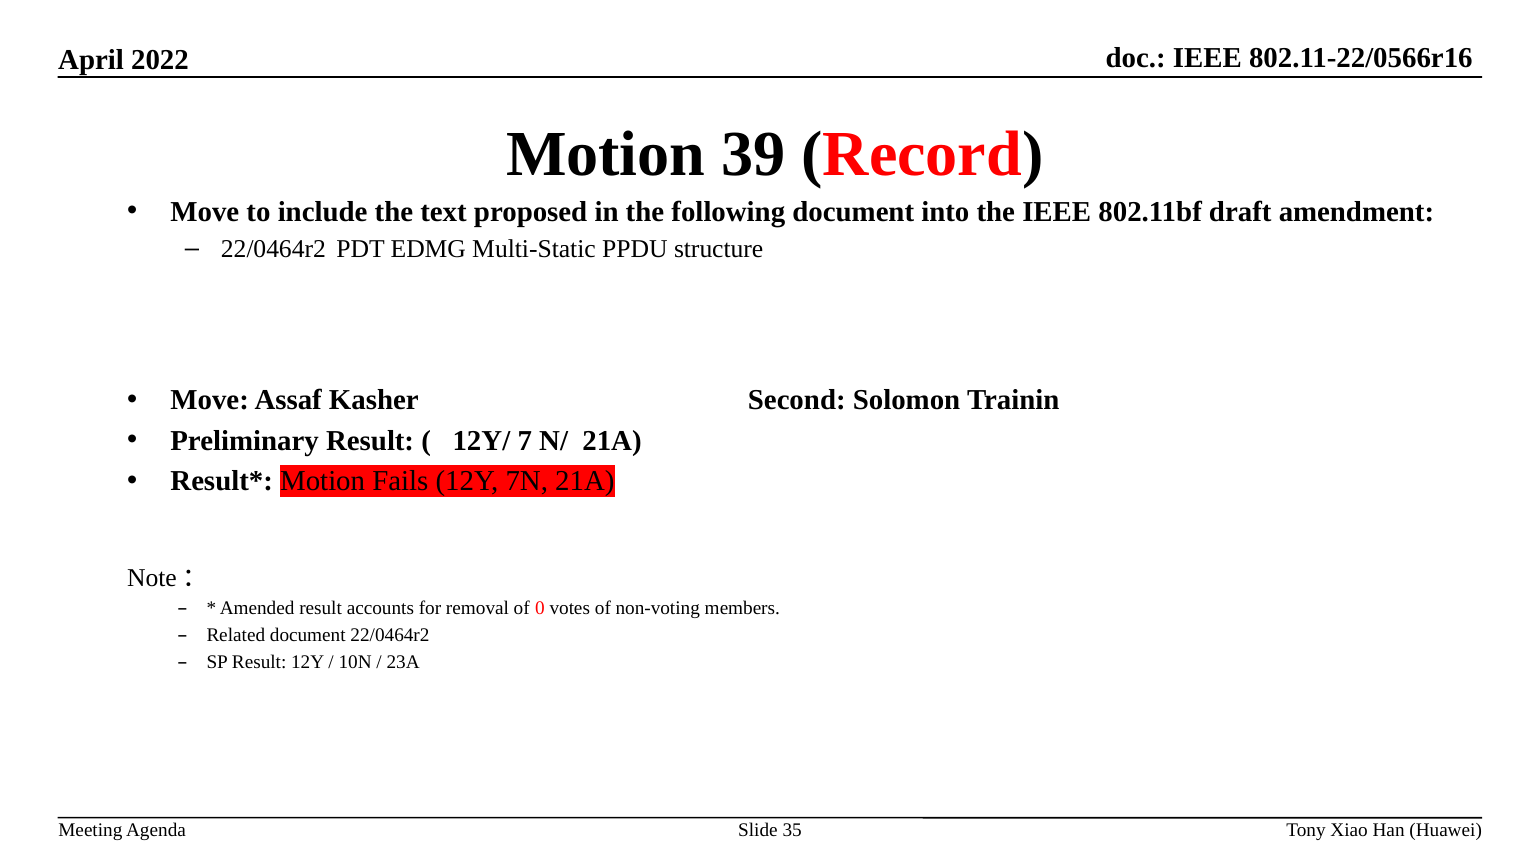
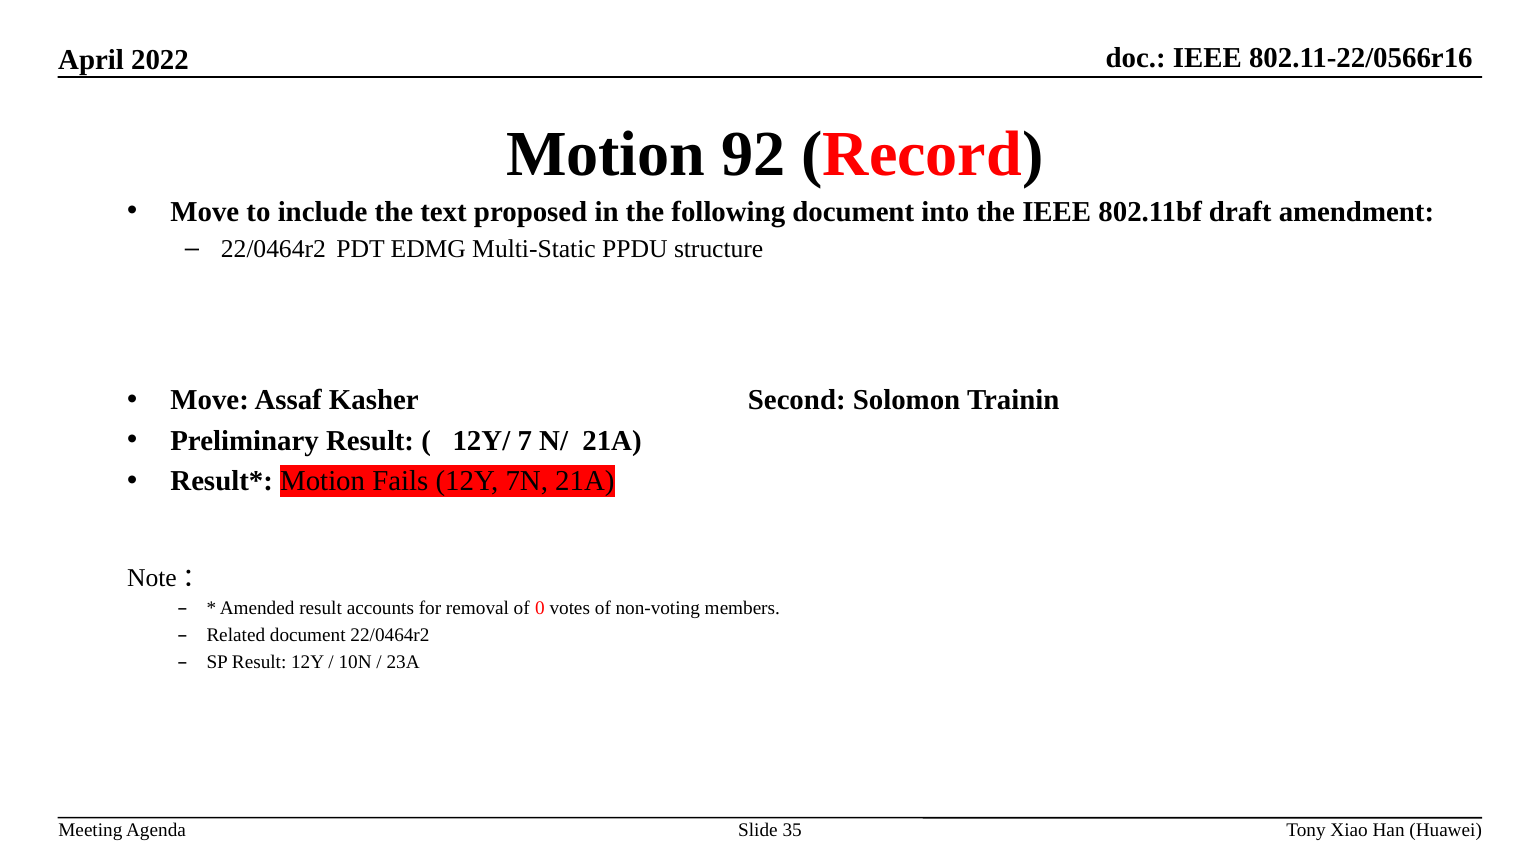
39: 39 -> 92
